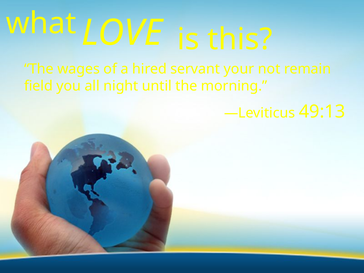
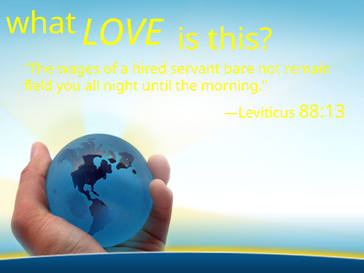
your: your -> bare
49:13: 49:13 -> 88:13
